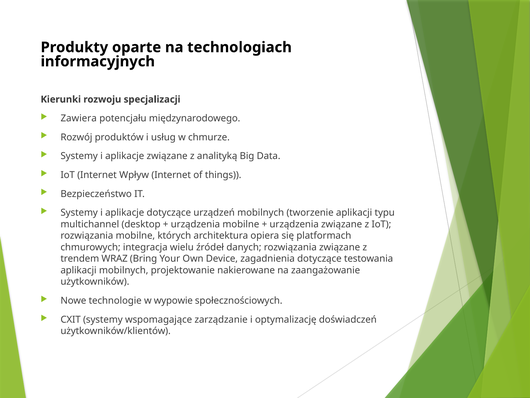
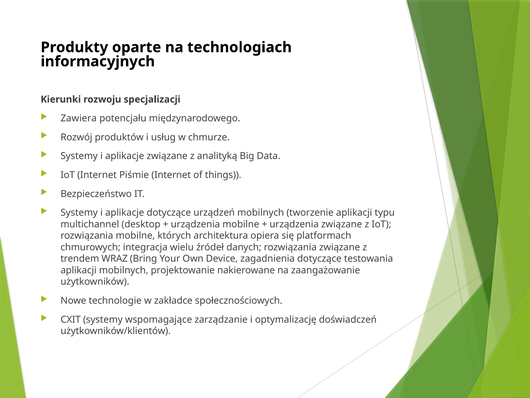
Wpływ: Wpływ -> Piśmie
wypowie: wypowie -> zakładce
